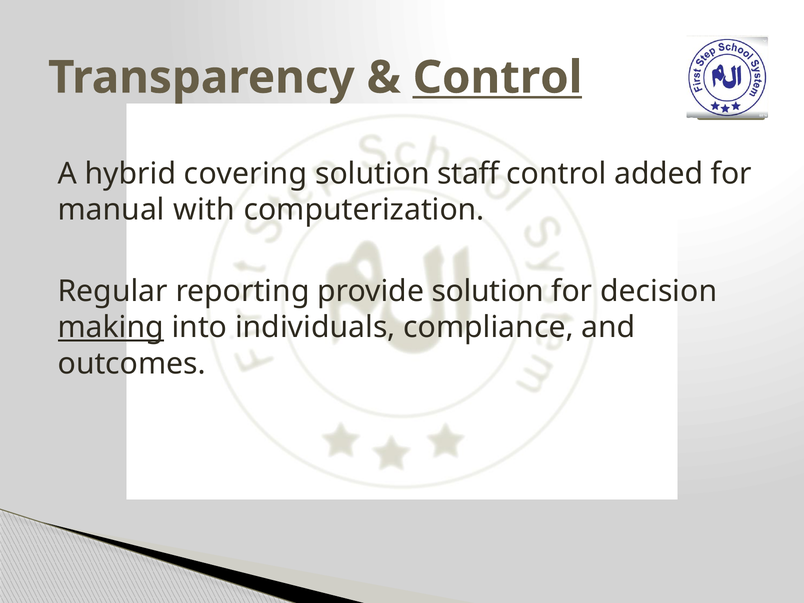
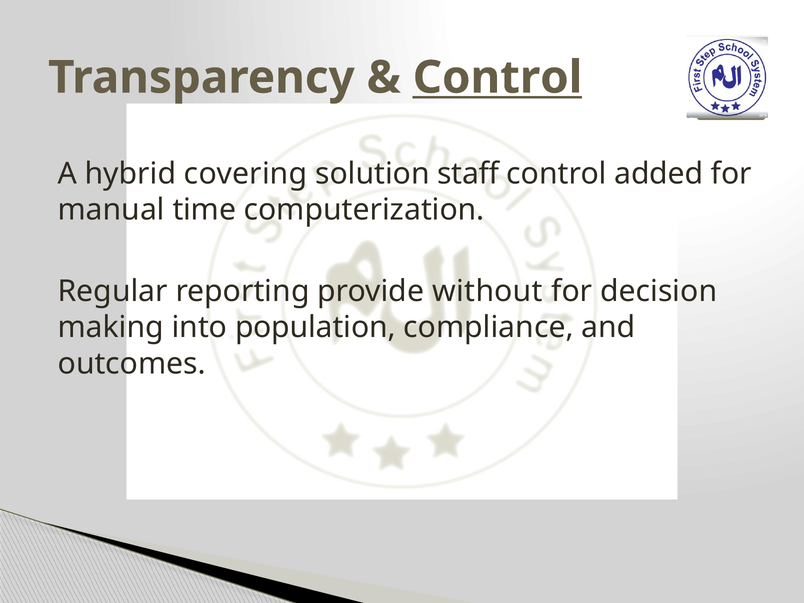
with: with -> time
provide solution: solution -> without
making underline: present -> none
individuals: individuals -> population
